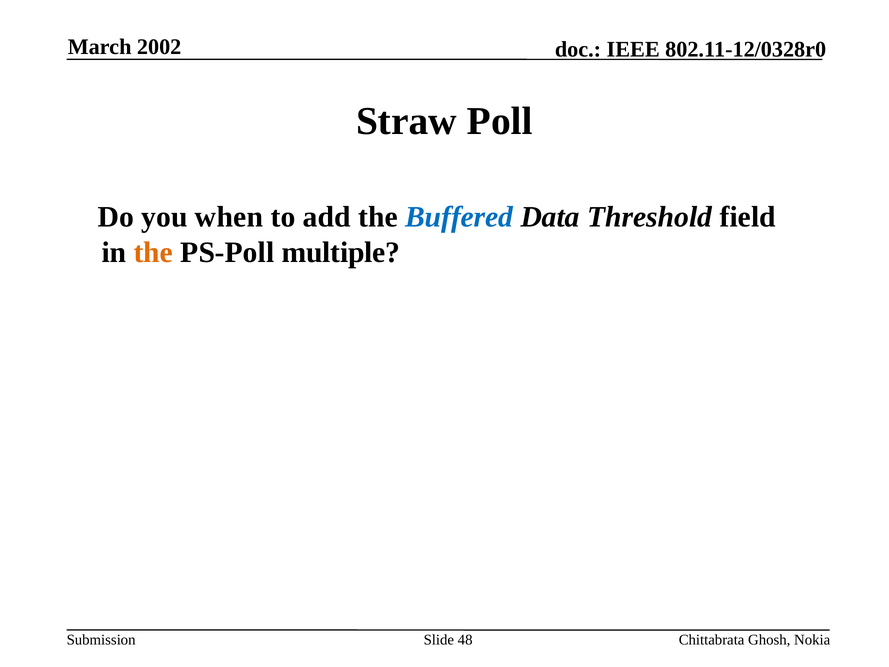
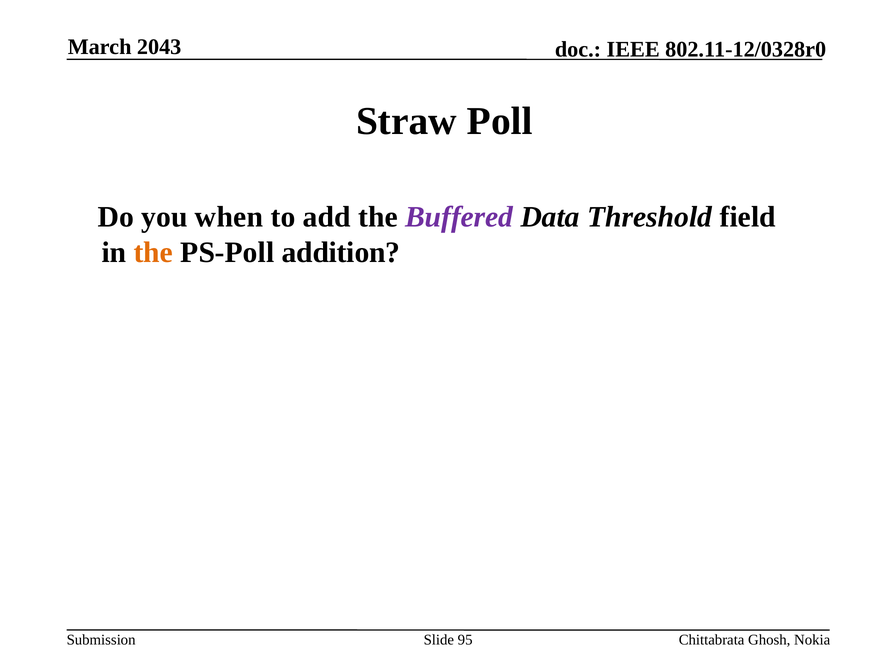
2002: 2002 -> 2043
Buffered colour: blue -> purple
multiple: multiple -> addition
48: 48 -> 95
